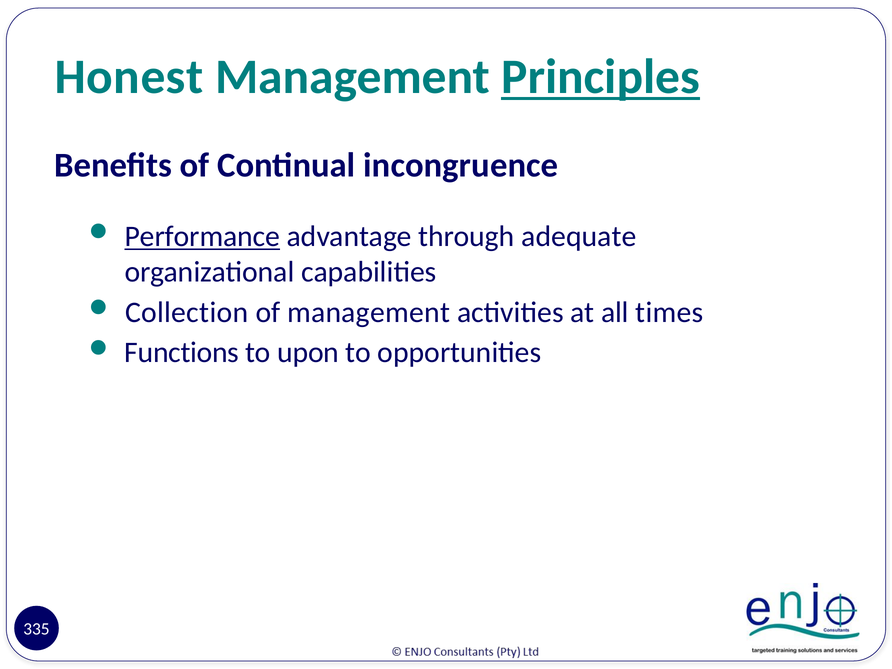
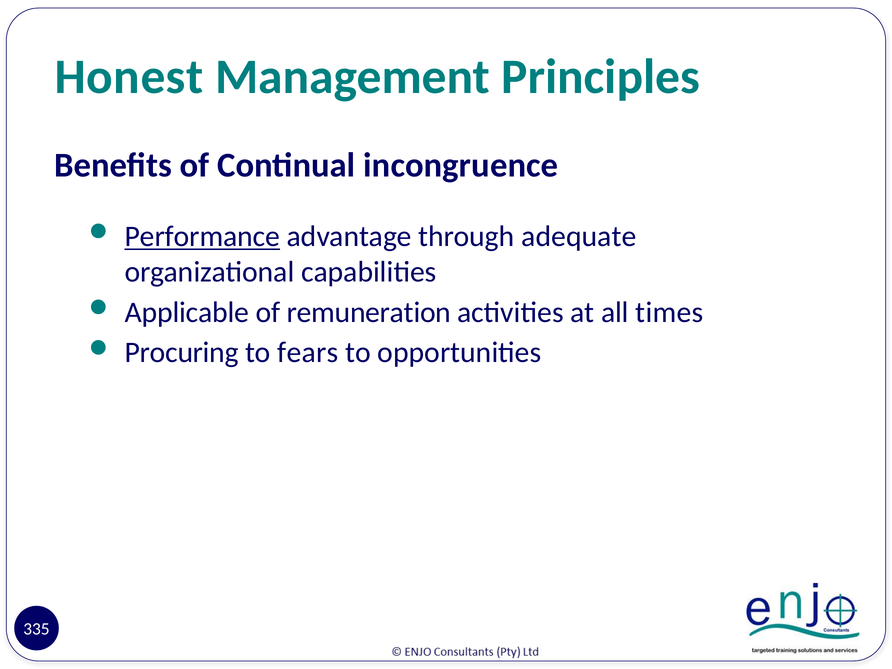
Principles underline: present -> none
Collection: Collection -> Applicable
of management: management -> remuneration
Functions: Functions -> Procuring
upon: upon -> fears
